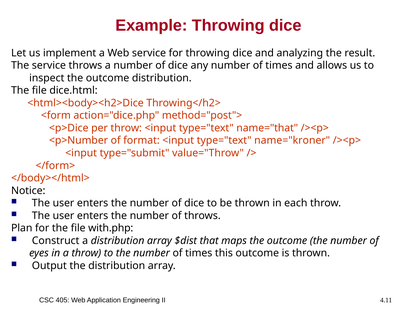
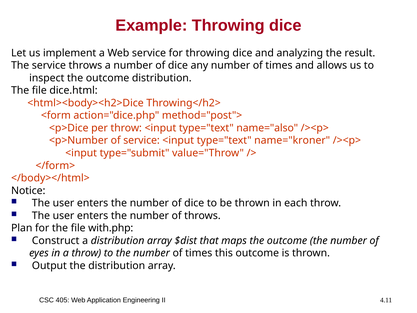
name="that: name="that -> name="also
of format: format -> service
